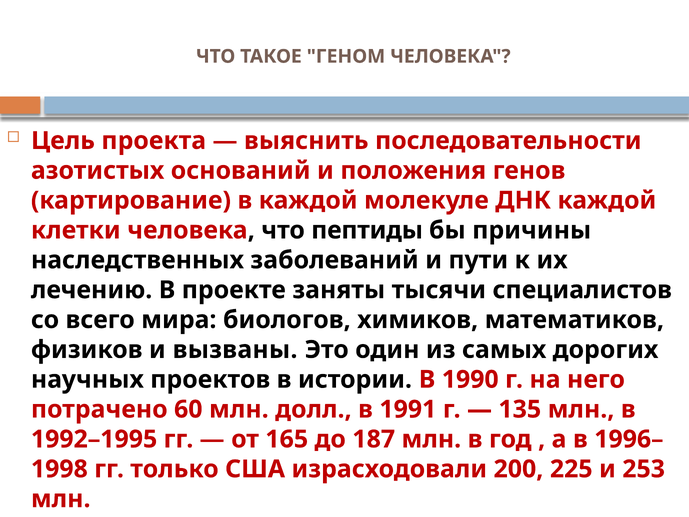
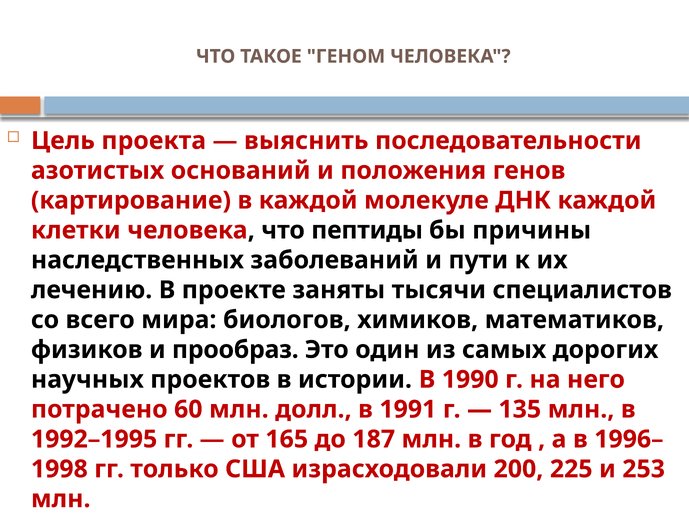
вызваны: вызваны -> прообраз
